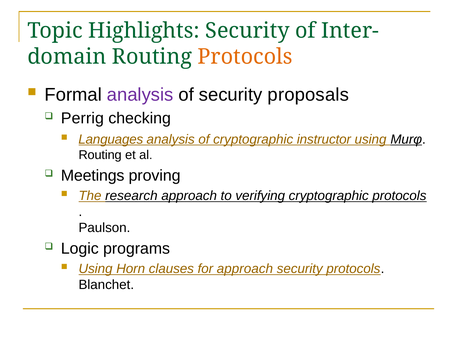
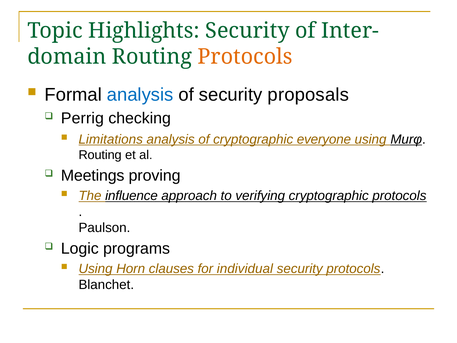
analysis at (140, 95) colour: purple -> blue
Languages: Languages -> Limitations
instructor: instructor -> everyone
research: research -> influence
for approach: approach -> individual
